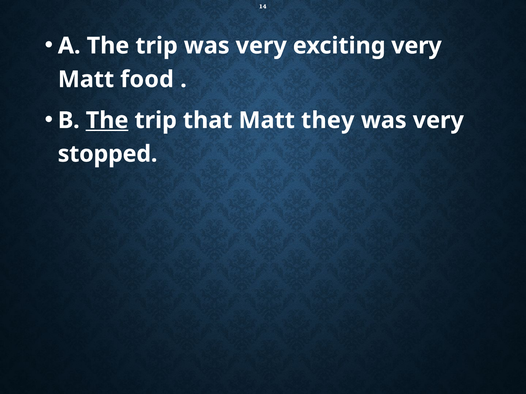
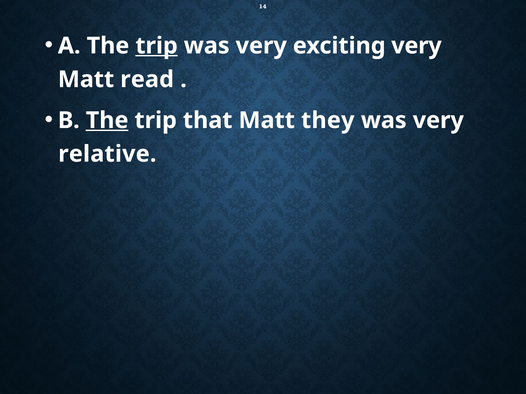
trip at (157, 46) underline: none -> present
food: food -> read
stopped: stopped -> relative
